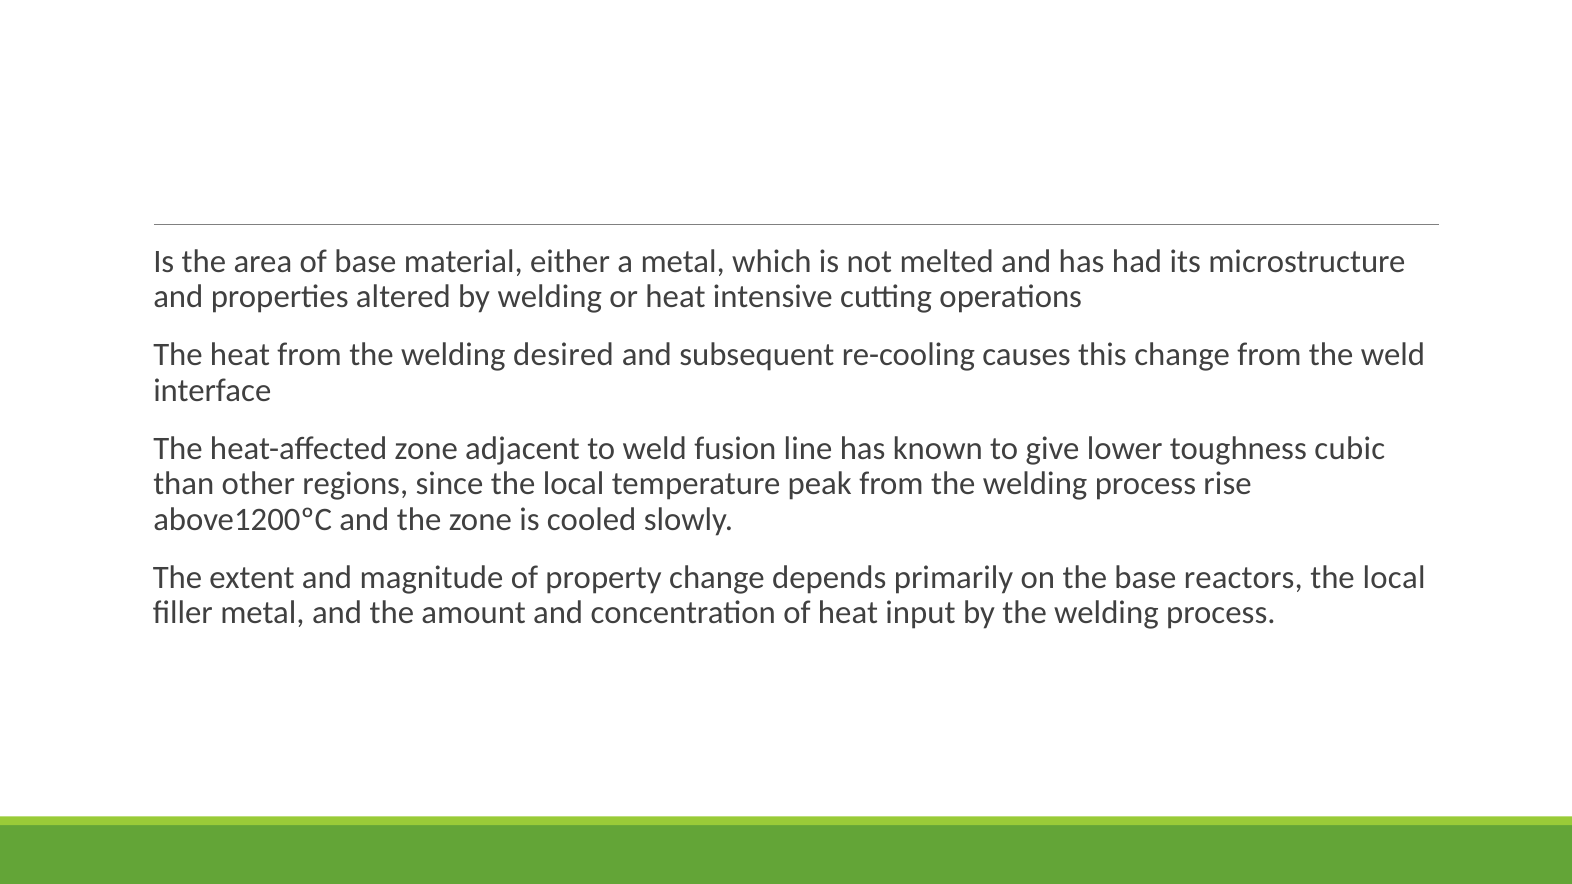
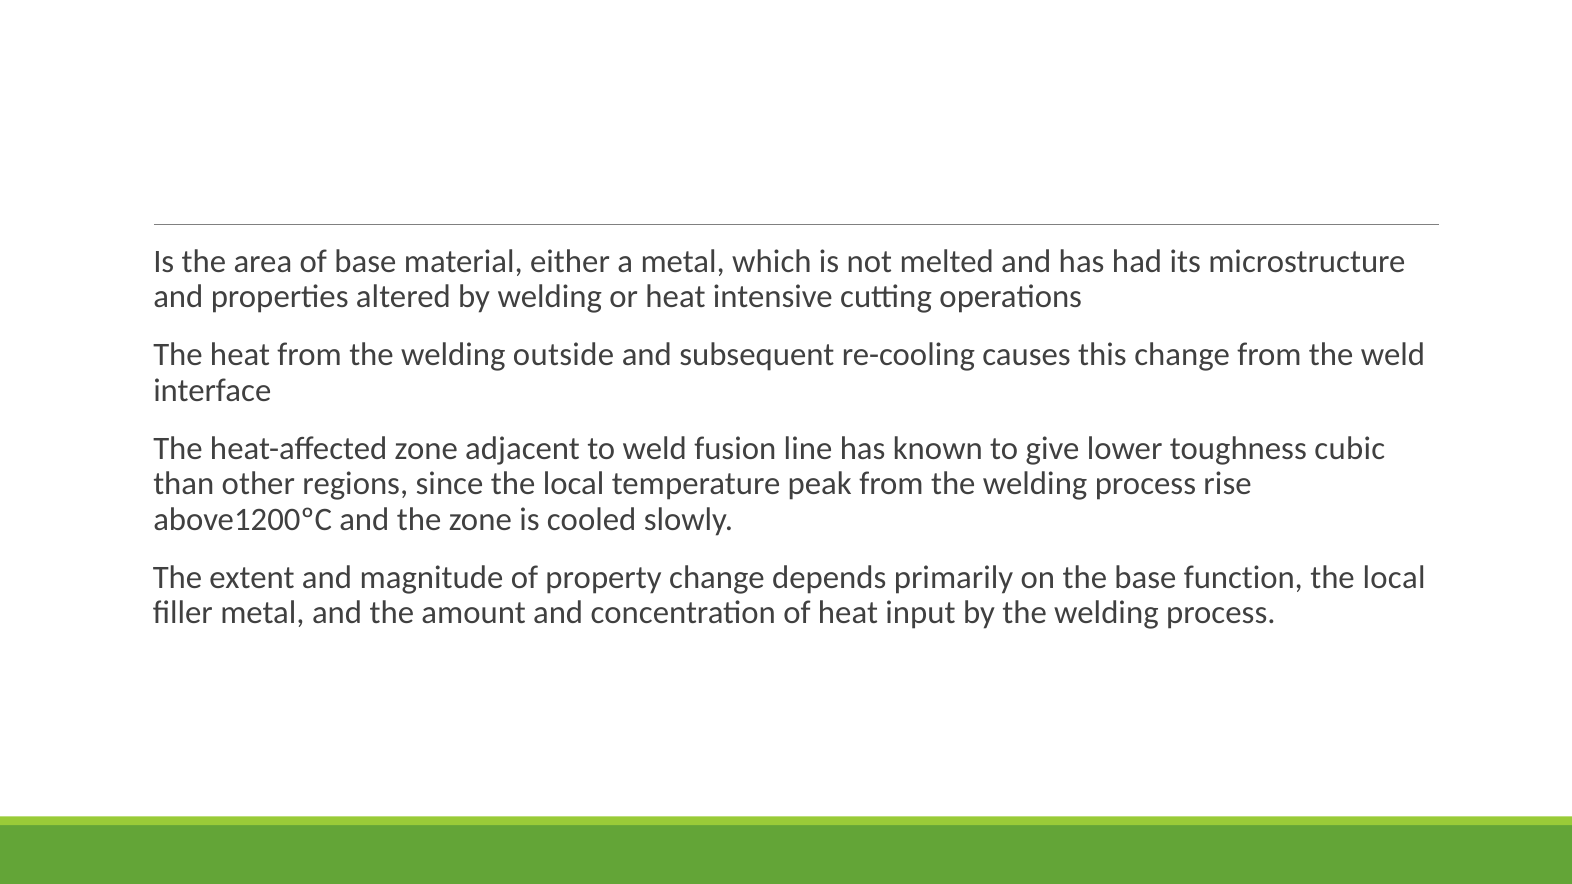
desired: desired -> outside
reactors: reactors -> function
